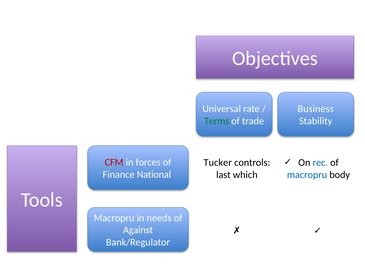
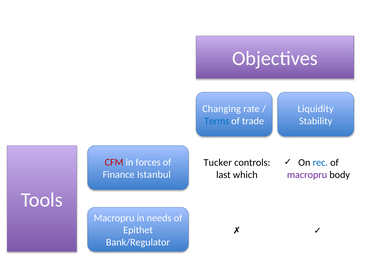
Universal: Universal -> Changing
Business: Business -> Liquidity
Terms colour: green -> blue
National: National -> Istanbul
macropru at (307, 174) colour: blue -> purple
Against: Against -> Epithet
